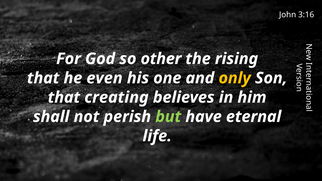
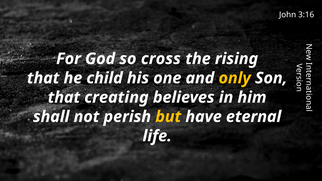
other: other -> cross
even: even -> child
but colour: light green -> yellow
